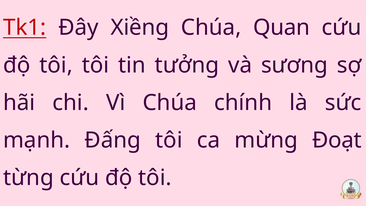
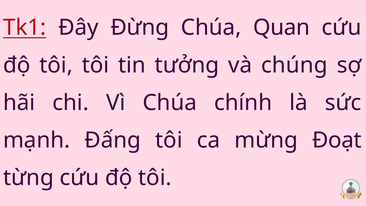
Xiềng: Xiềng -> Đừng
sương: sương -> chúng
